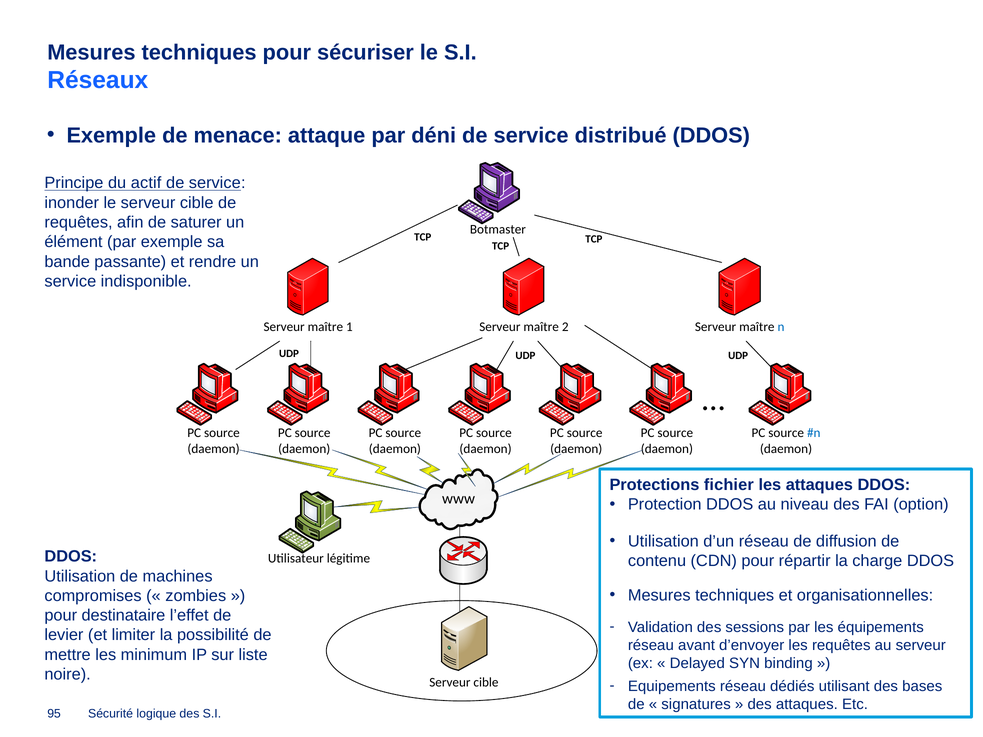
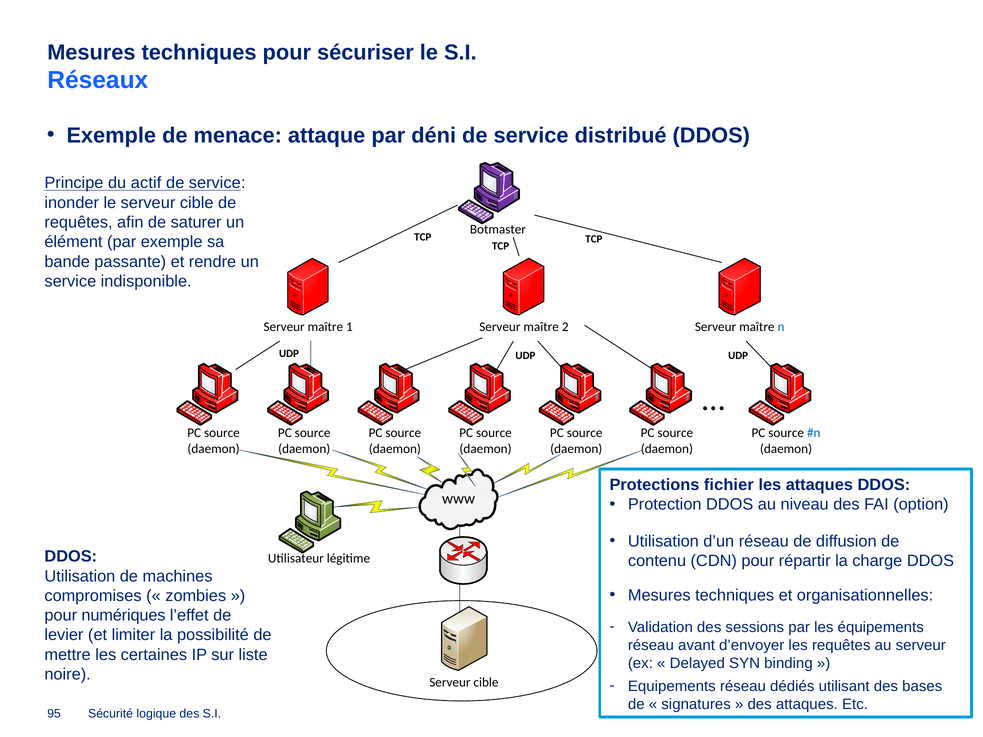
destinataire: destinataire -> numériques
minimum: minimum -> certaines
